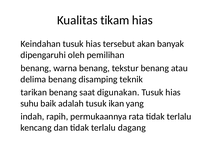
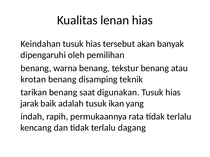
tikam: tikam -> lenan
delima: delima -> krotan
suhu: suhu -> jarak
